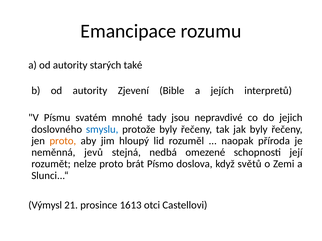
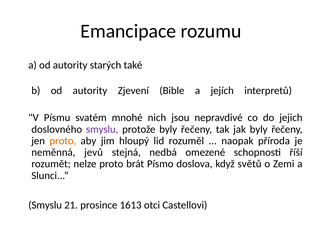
tady: tady -> nich
smyslu at (102, 130) colour: blue -> purple
její: její -> říší
Výmysl at (45, 205): Výmysl -> Smyslu
